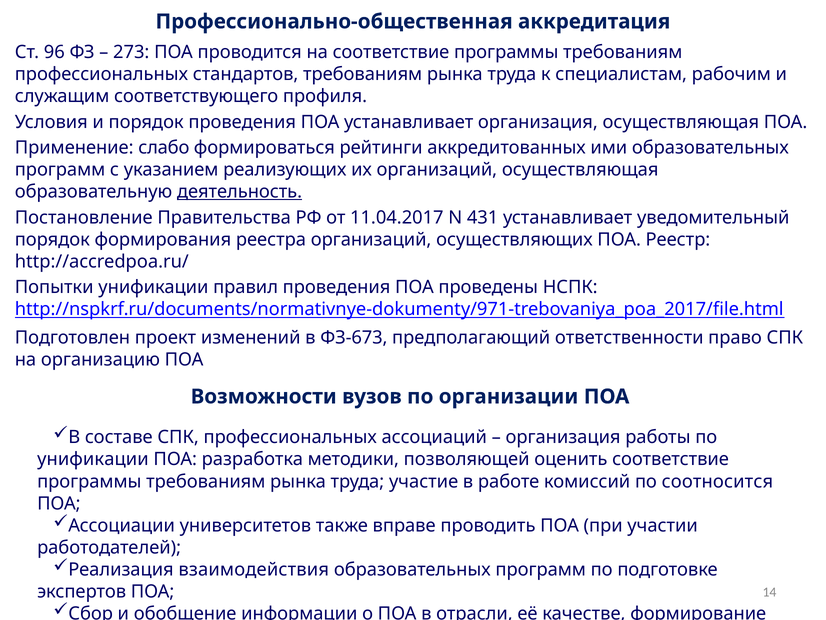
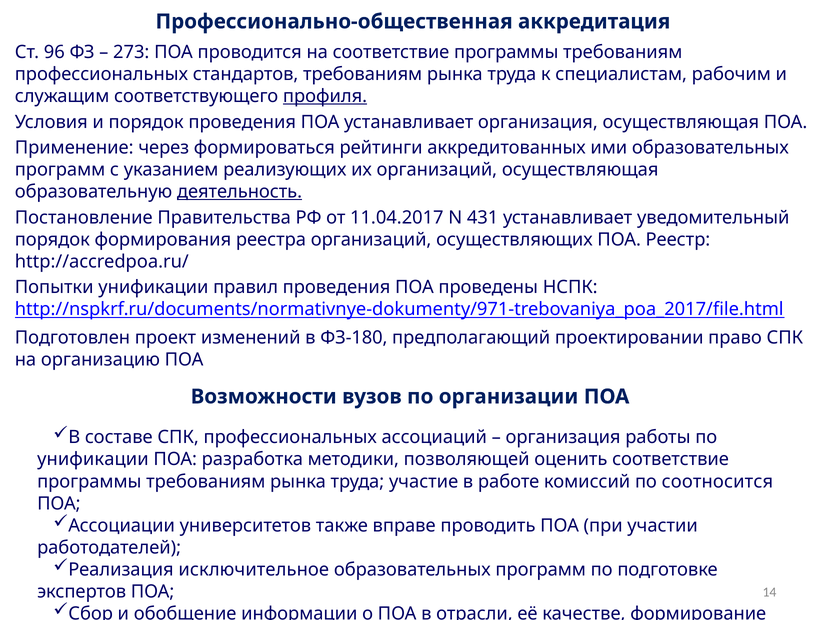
профиля underline: none -> present
слабо: слабо -> через
ФЗ-673: ФЗ-673 -> ФЗ-180
ответственности: ответственности -> проектировании
взаимодействия: взаимодействия -> исключительное
